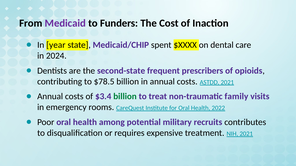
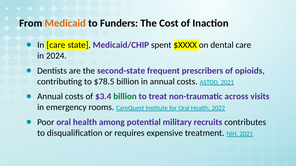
Medicaid colour: purple -> orange
In year: year -> care
family: family -> across
